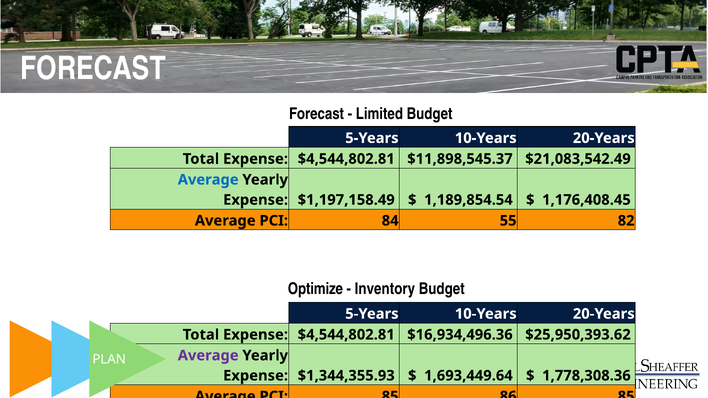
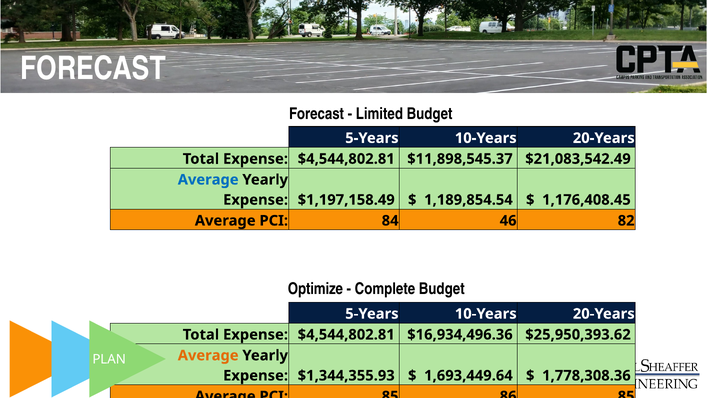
55: 55 -> 46
Inventory: Inventory -> Complete
Average at (208, 356) colour: purple -> orange
